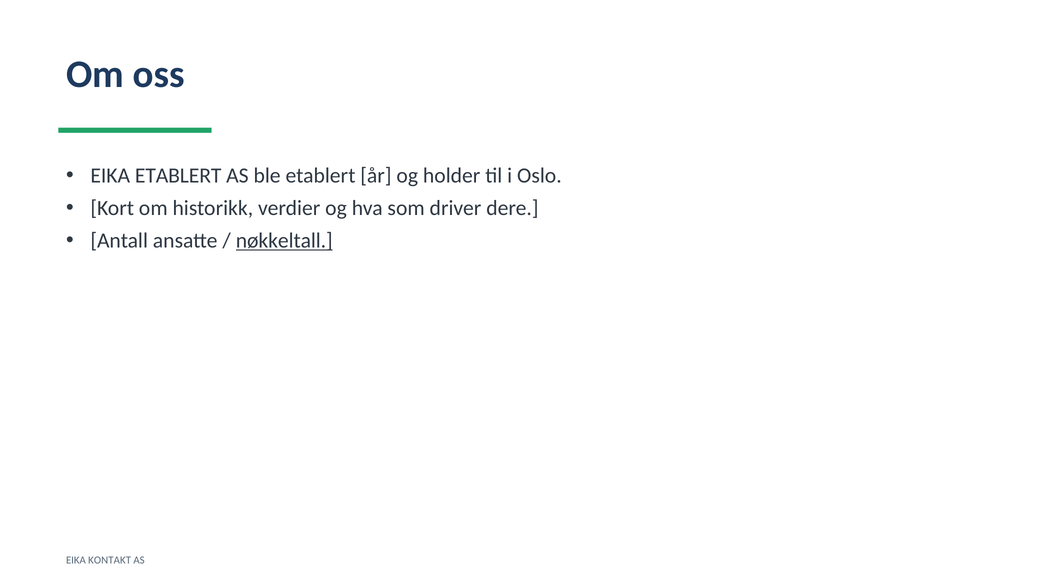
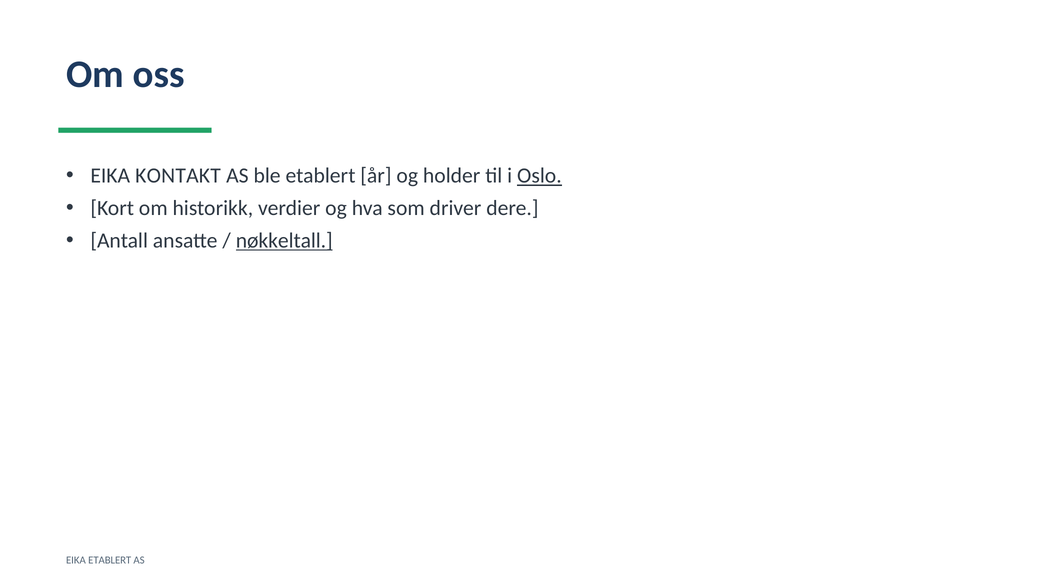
EIKA ETABLERT: ETABLERT -> KONTAKT
Oslo underline: none -> present
EIKA KONTAKT: KONTAKT -> ETABLERT
